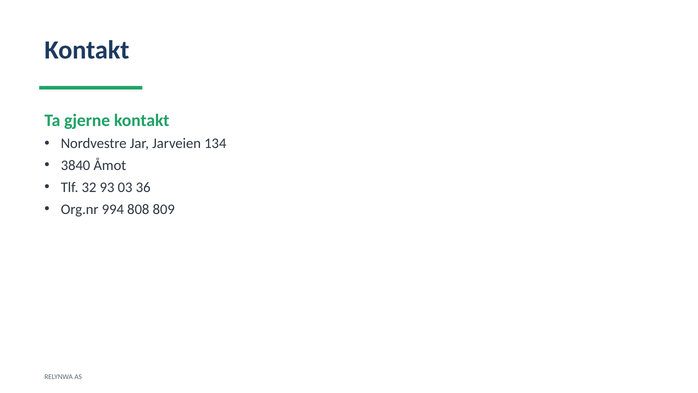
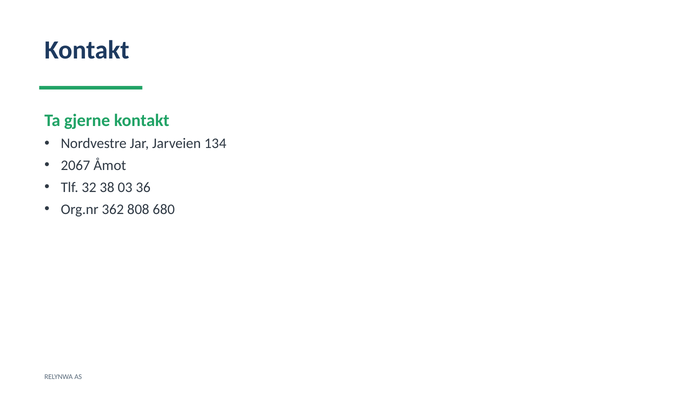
3840: 3840 -> 2067
93: 93 -> 38
994: 994 -> 362
809: 809 -> 680
